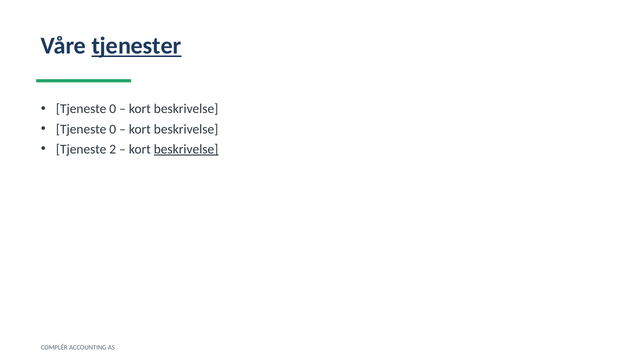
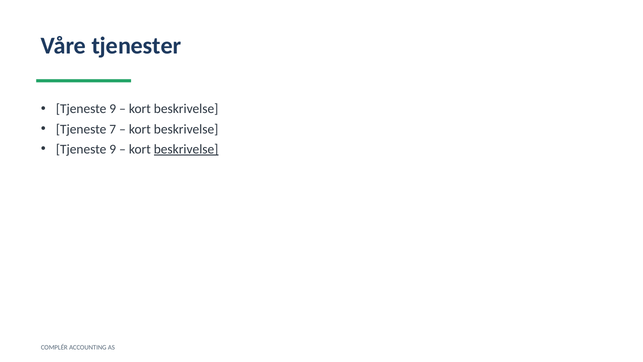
tjenester underline: present -> none
0 at (113, 109): 0 -> 9
0 at (113, 129): 0 -> 7
2 at (113, 149): 2 -> 9
